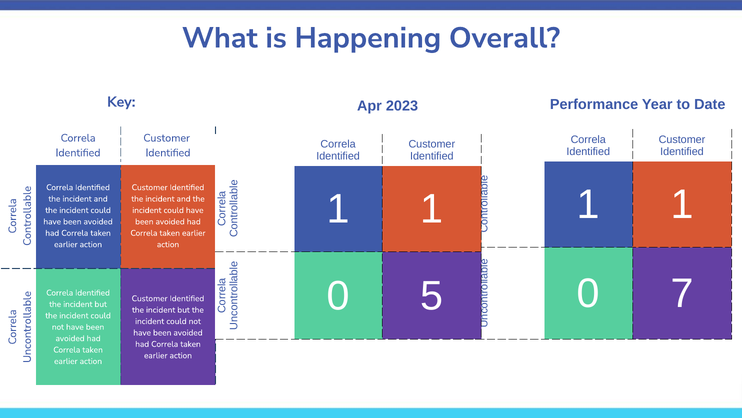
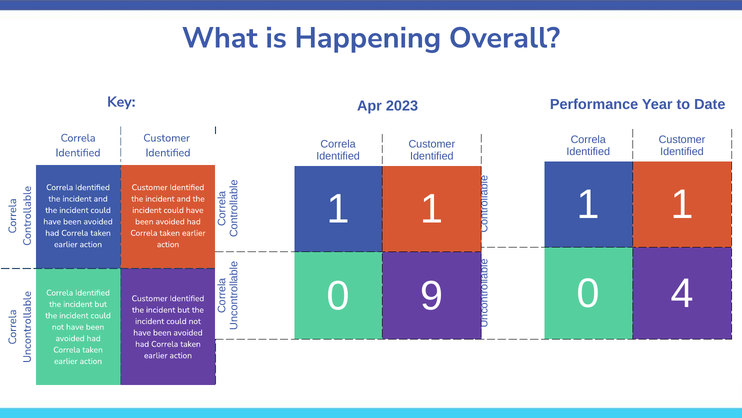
7: 7 -> 4
5: 5 -> 9
